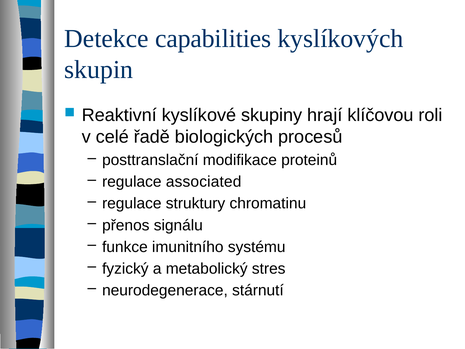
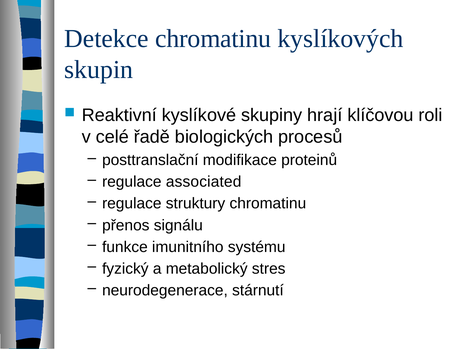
Detekce capabilities: capabilities -> chromatinu
